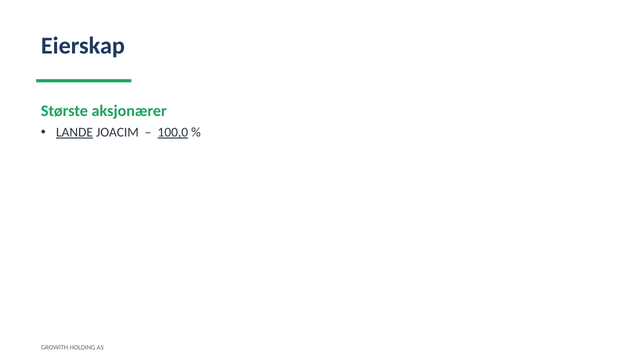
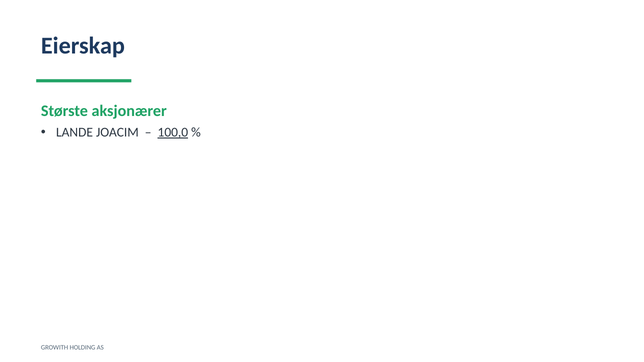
LANDE underline: present -> none
